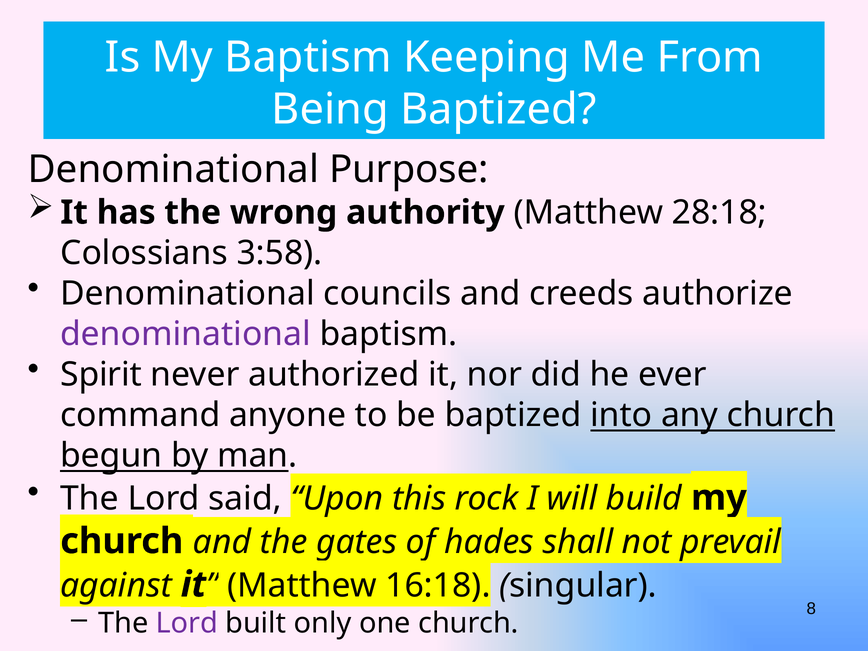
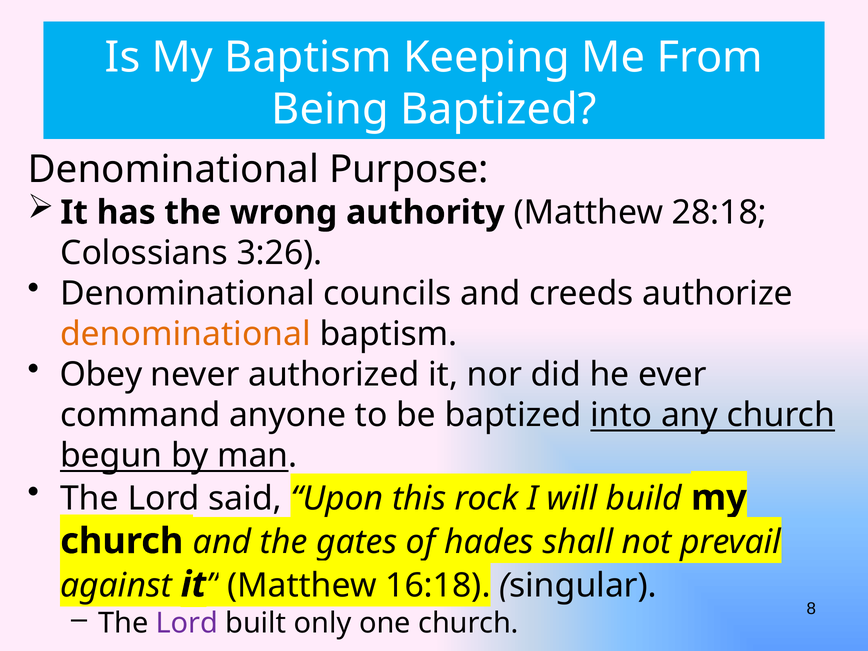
3:58: 3:58 -> 3:26
denominational at (186, 334) colour: purple -> orange
Spirit: Spirit -> Obey
